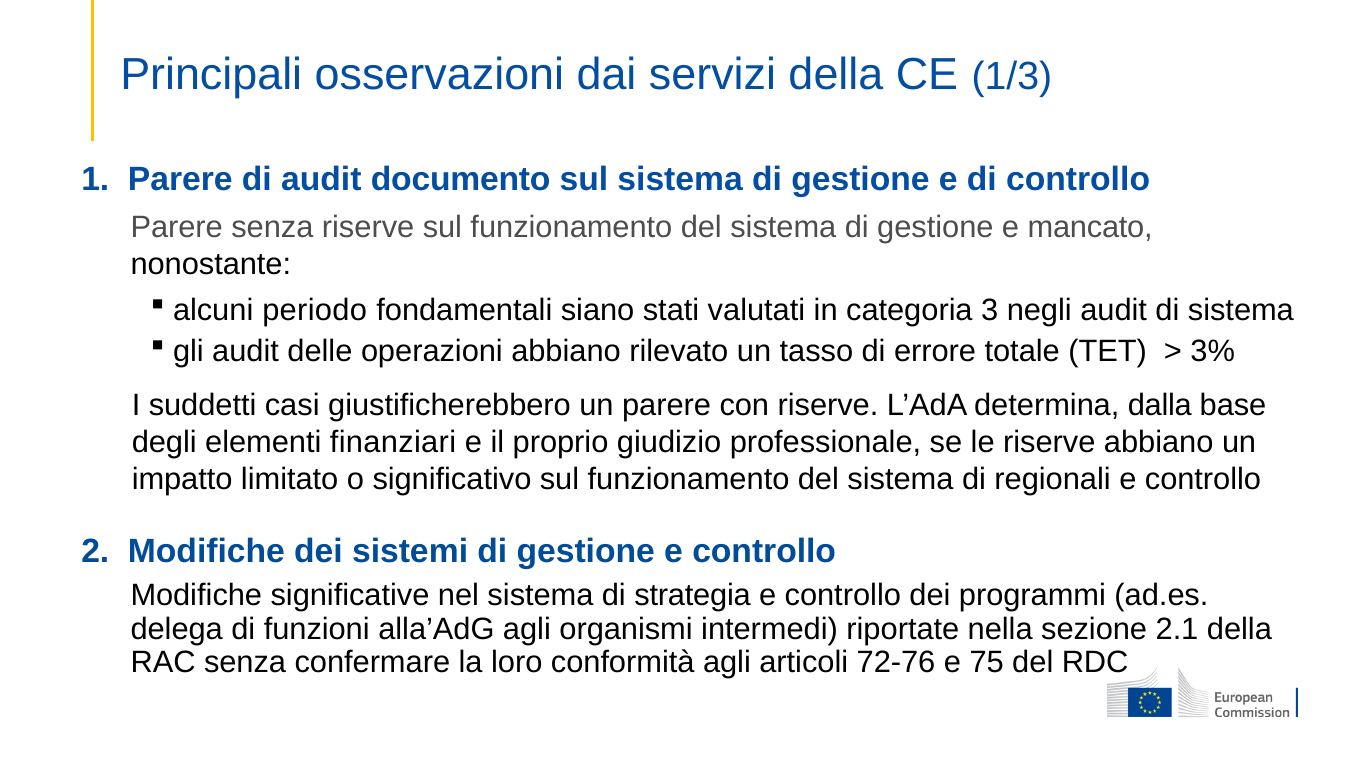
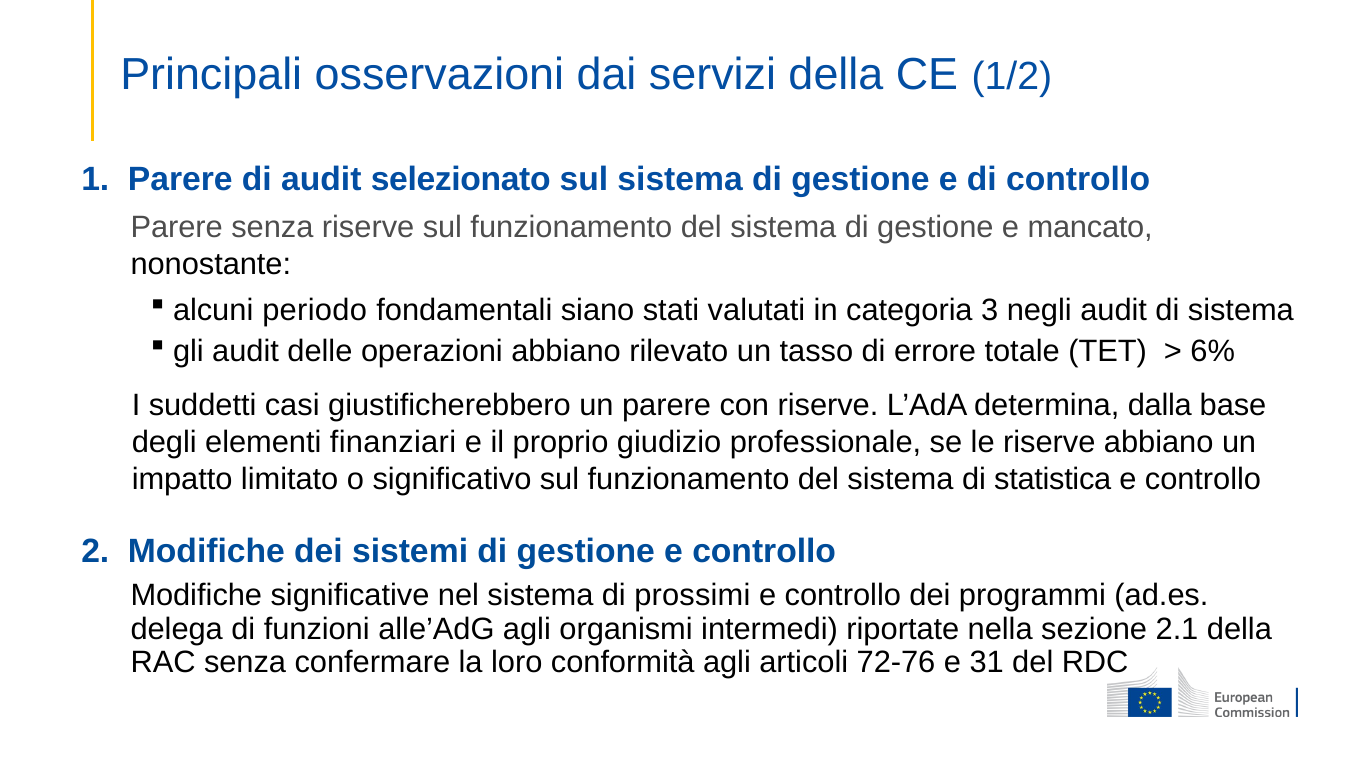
1/3: 1/3 -> 1/2
documento: documento -> selezionato
3%: 3% -> 6%
regionali: regionali -> statistica
strategia: strategia -> prossimi
alla’AdG: alla’AdG -> alle’AdG
75: 75 -> 31
